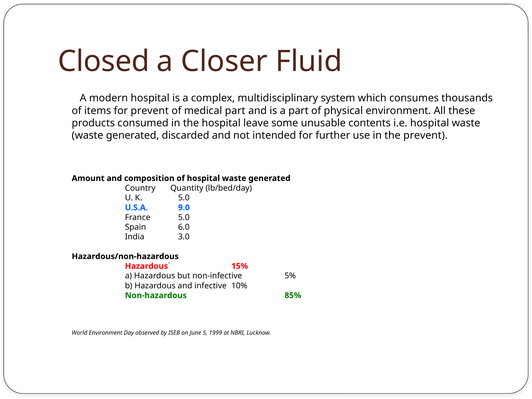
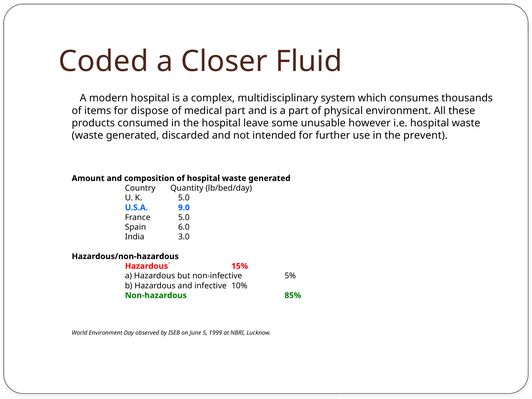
Closed: Closed -> Coded
for prevent: prevent -> dispose
contents: contents -> however
